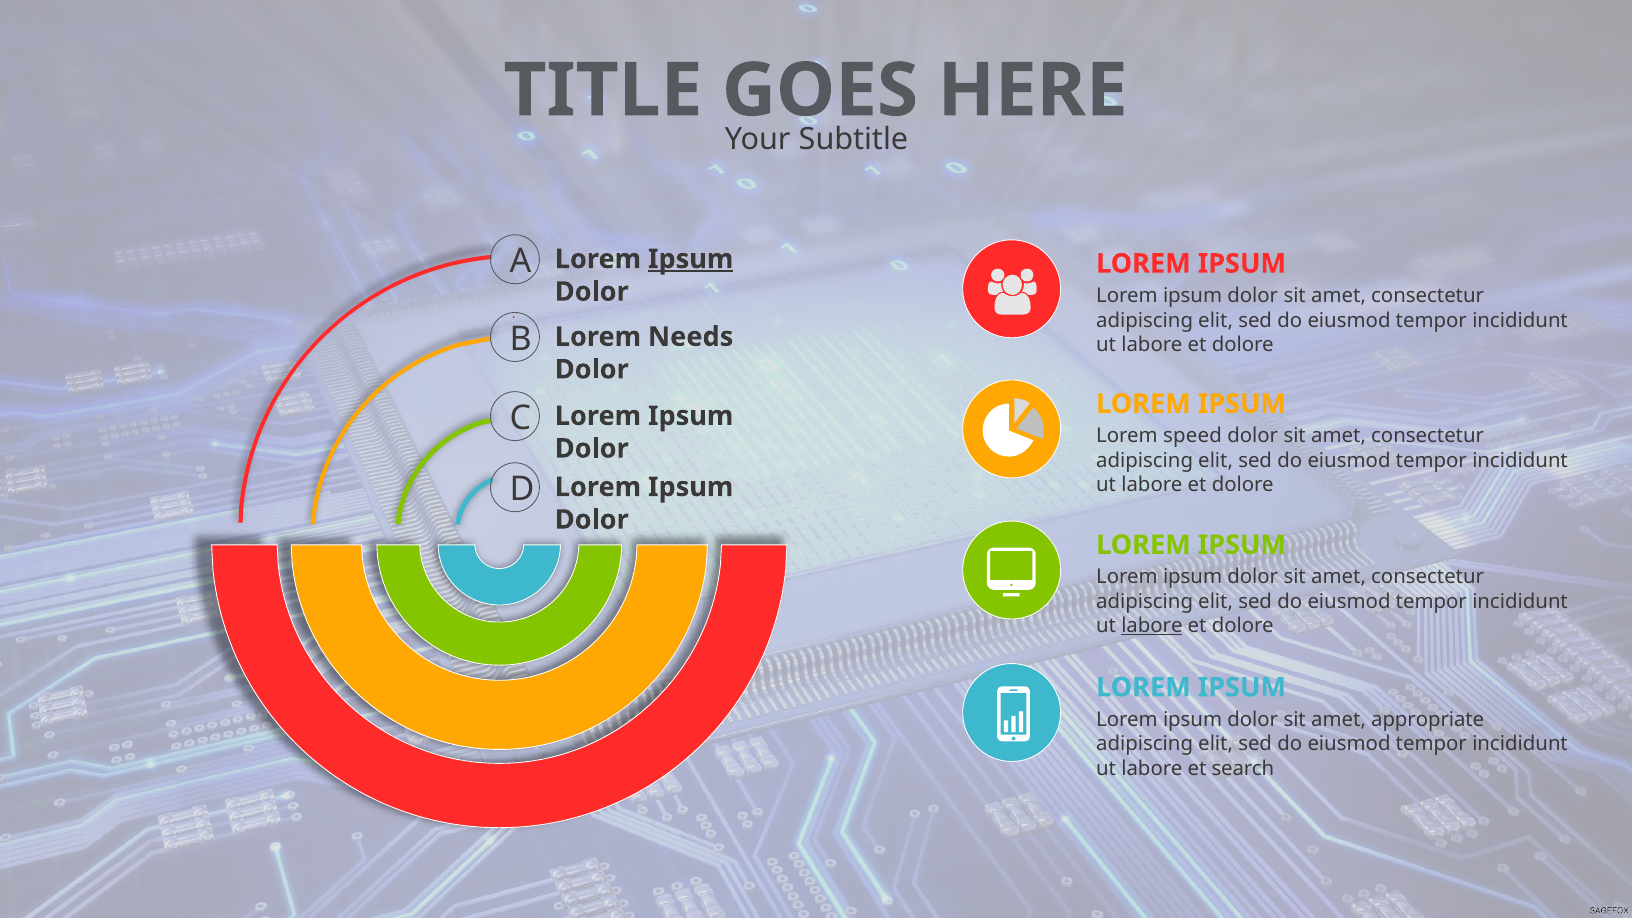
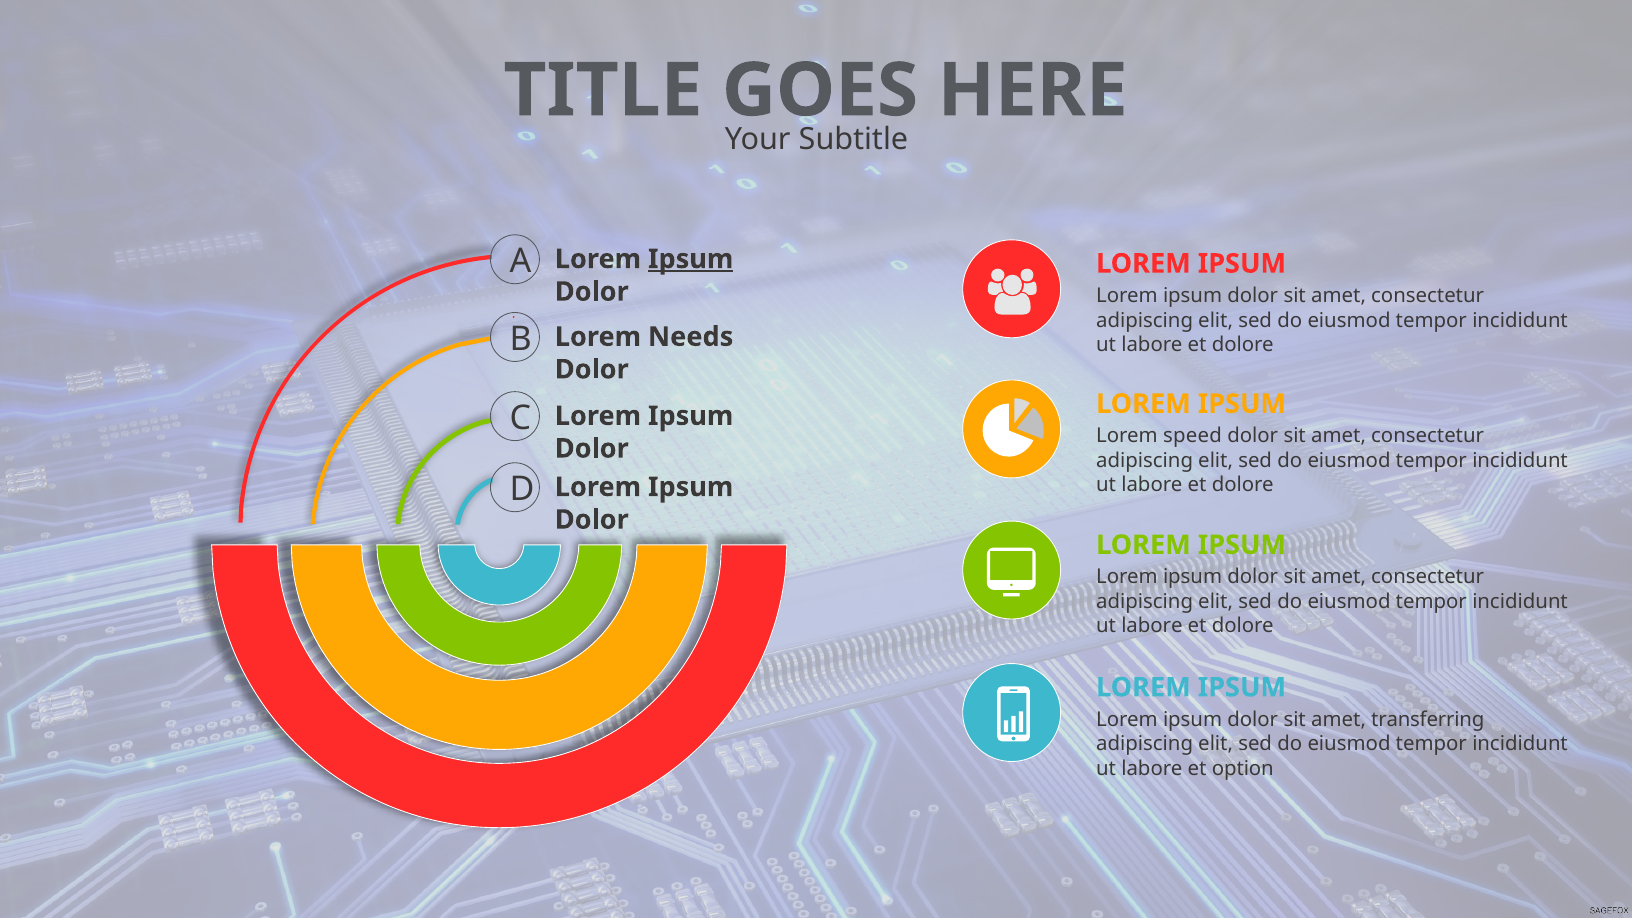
labore at (1152, 626) underline: present -> none
appropriate: appropriate -> transferring
search: search -> option
